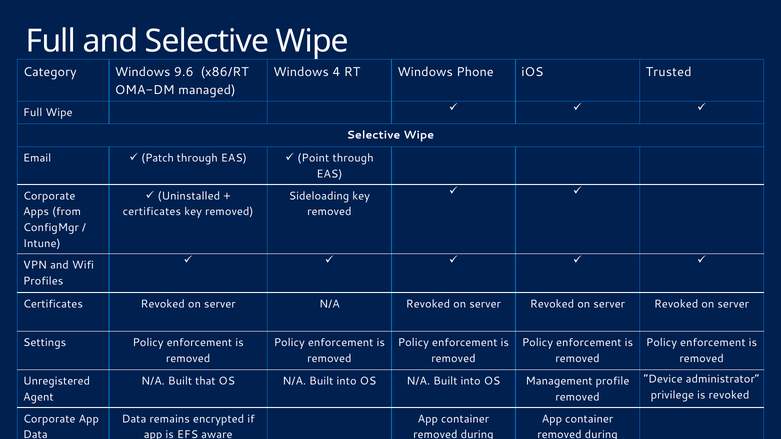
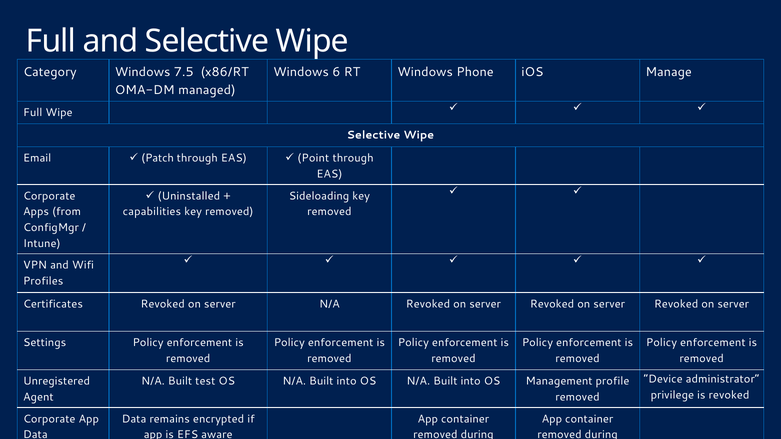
9.6: 9.6 -> 7.5
4: 4 -> 6
Trusted: Trusted -> Manage
certificates at (152, 212): certificates -> capabilities
that: that -> test
